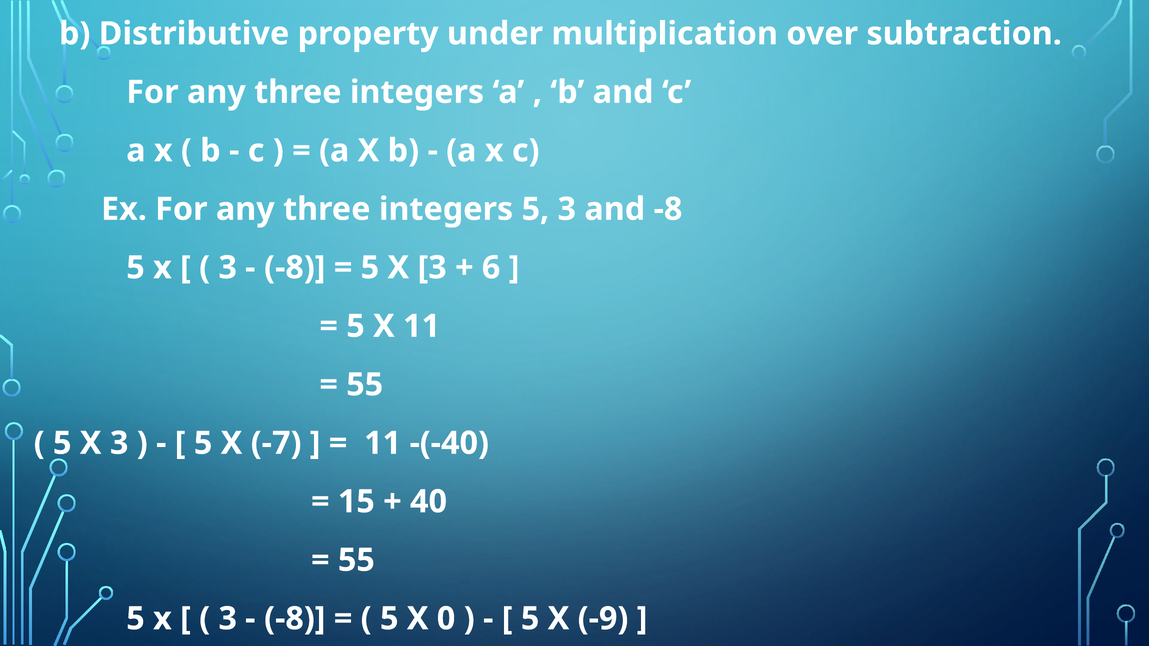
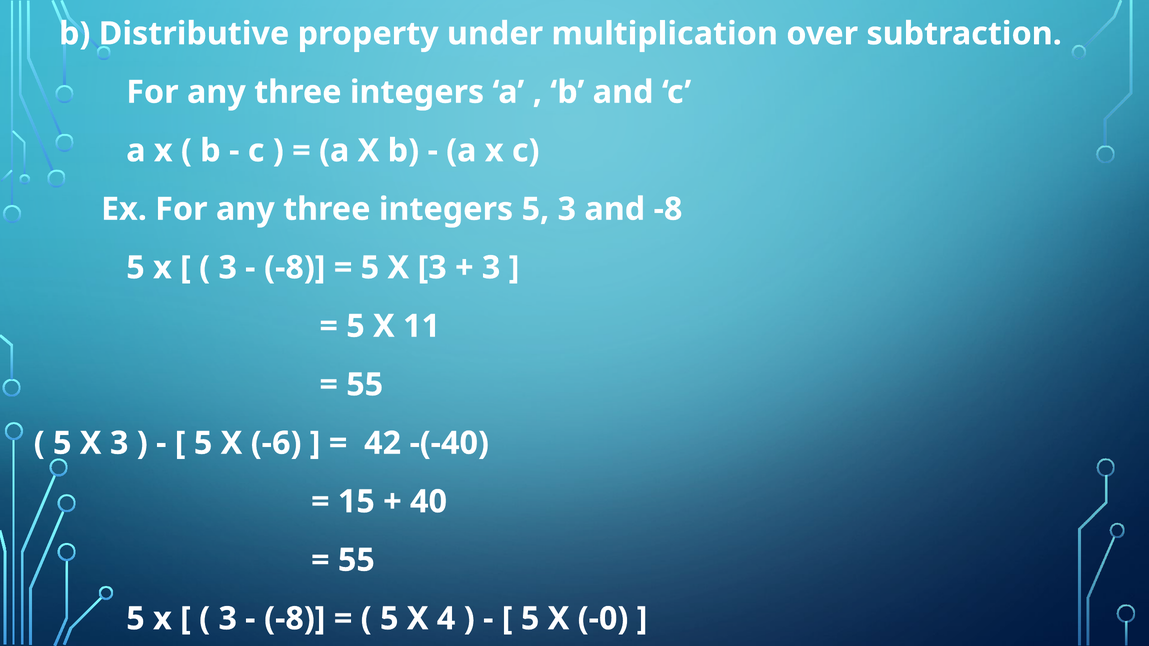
6 at (491, 268): 6 -> 3
-7: -7 -> -6
11 at (383, 443): 11 -> 42
0: 0 -> 4
-9: -9 -> -0
